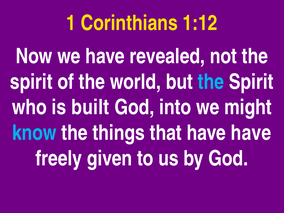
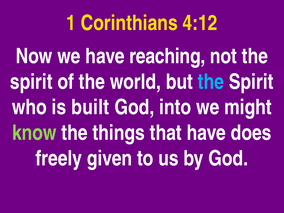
1:12: 1:12 -> 4:12
revealed: revealed -> reaching
know colour: light blue -> light green
have have: have -> does
